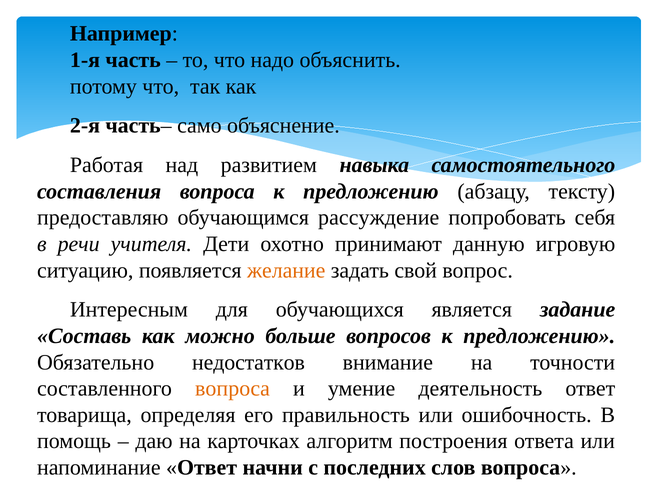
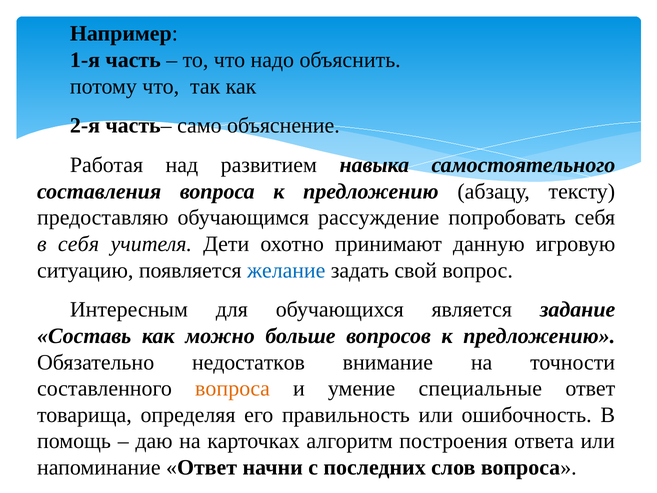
в речи: речи -> себя
желание colour: orange -> blue
деятельность: деятельность -> специальные
